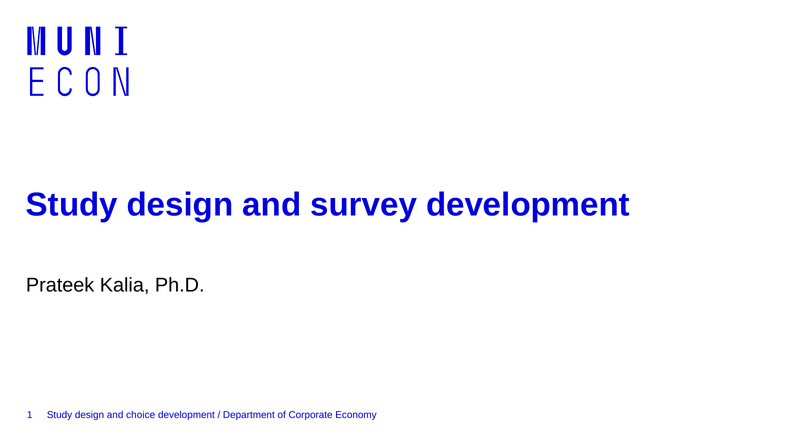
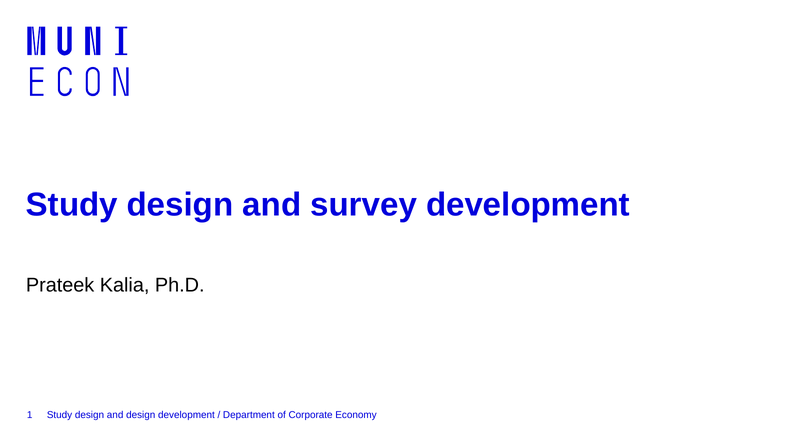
and choice: choice -> design
